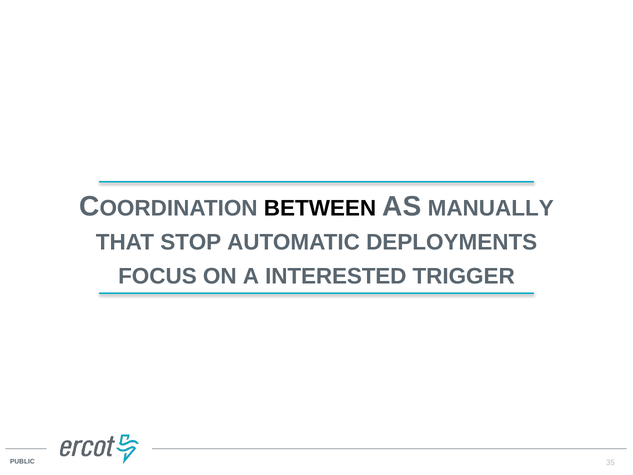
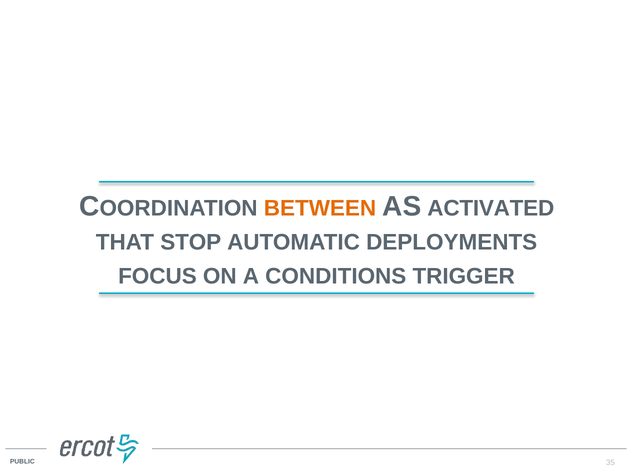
BETWEEN colour: black -> orange
MANUALLY: MANUALLY -> ACTIVATED
INTERESTED: INTERESTED -> CONDITIONS
